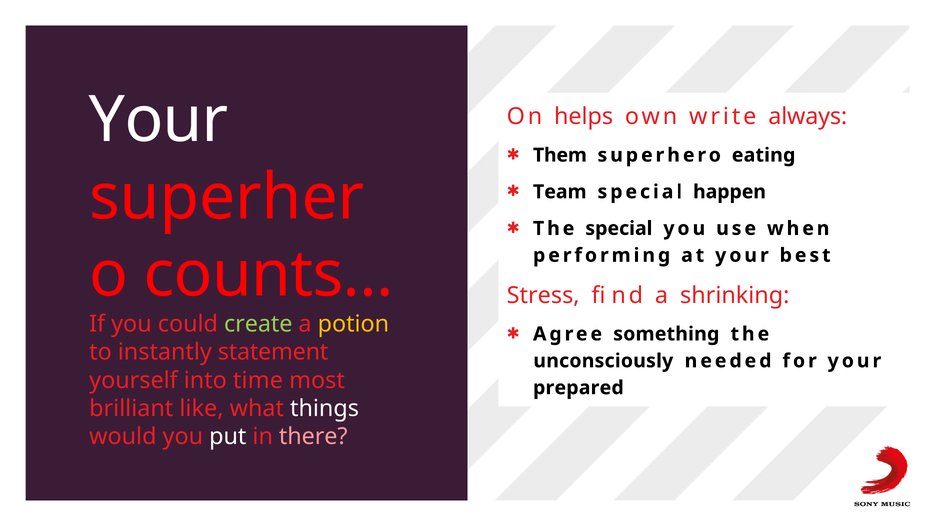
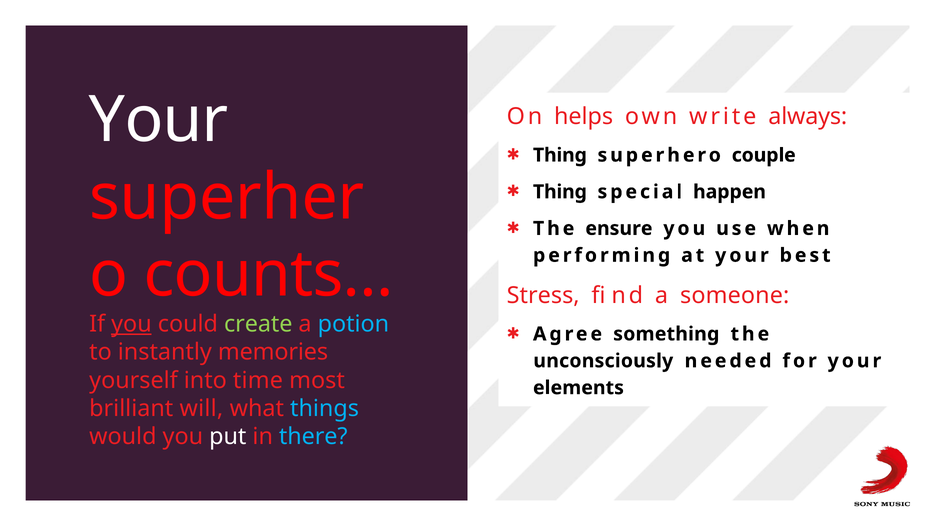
Them at (560, 155): Them -> Thing
eating: eating -> couple
Team at (560, 192): Team -> Thing
The special: special -> ensure
shrinking: shrinking -> someone
you at (131, 324) underline: none -> present
potion colour: yellow -> light blue
statement: statement -> memories
prepared: prepared -> elements
like: like -> will
things colour: white -> light blue
there colour: pink -> light blue
